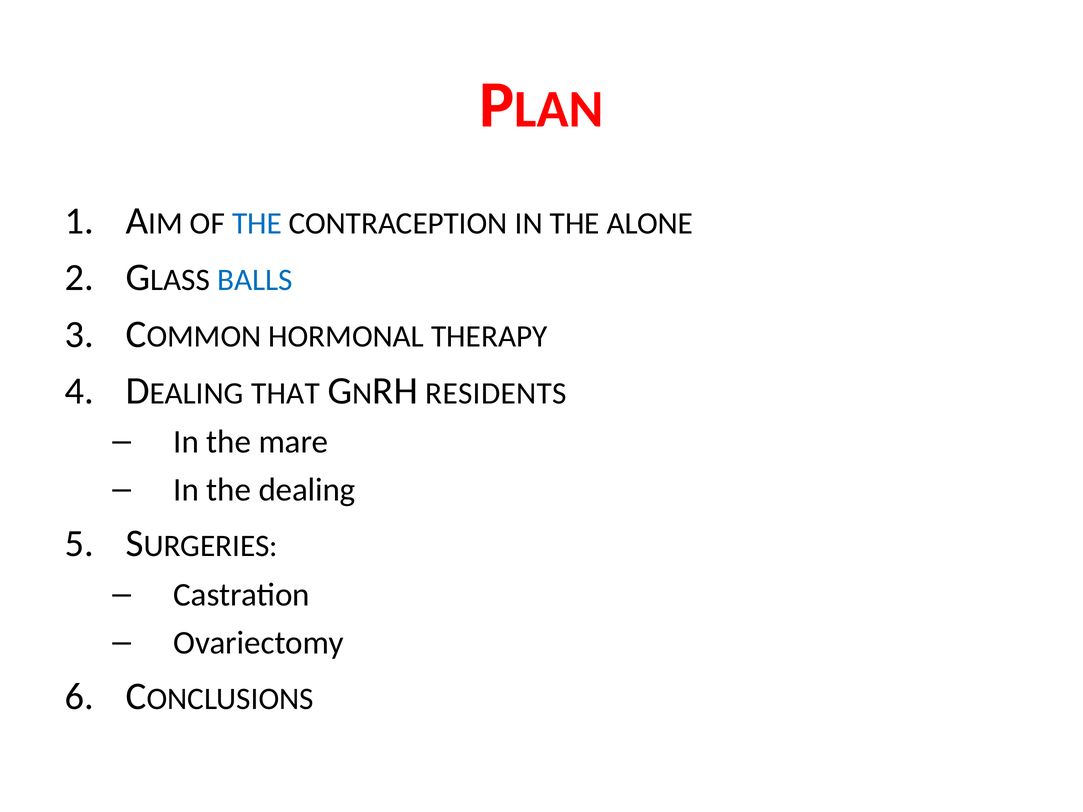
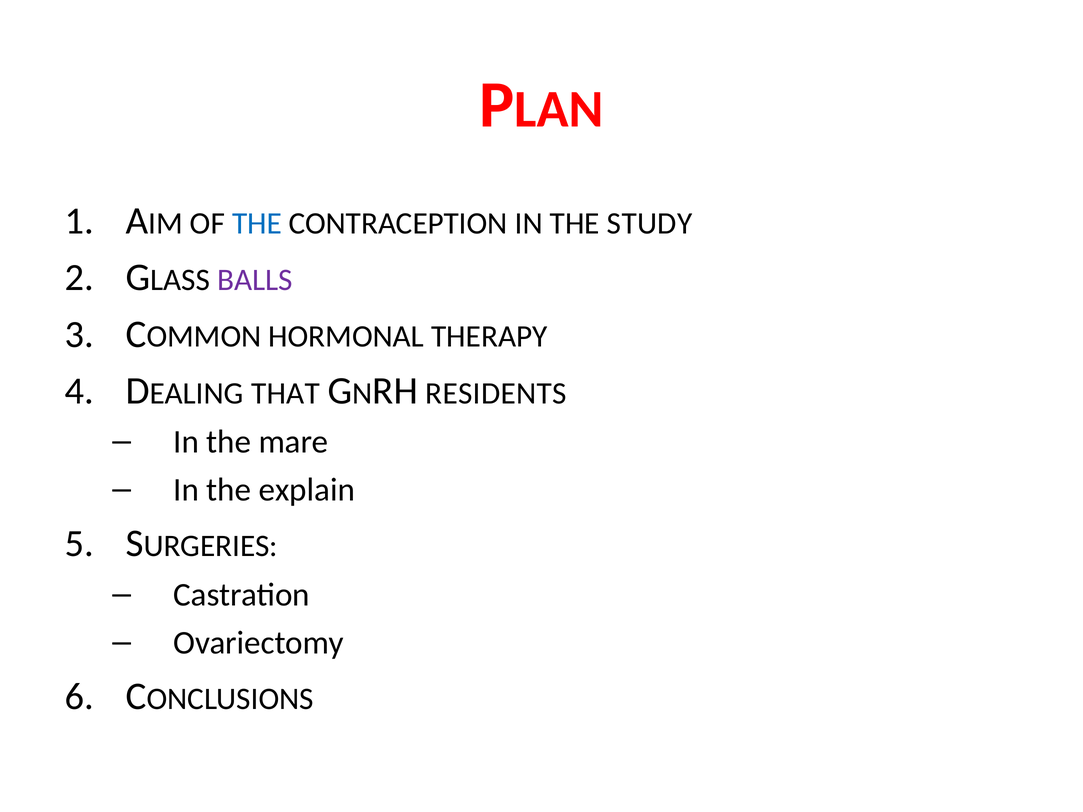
ALONE: ALONE -> STUDY
BALLS colour: blue -> purple
dealing: dealing -> explain
